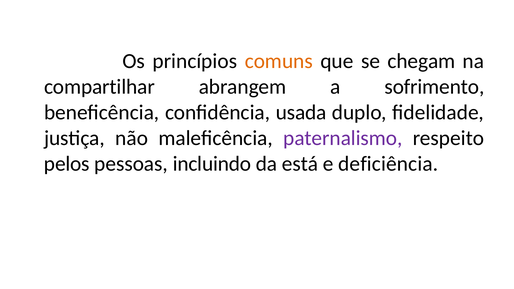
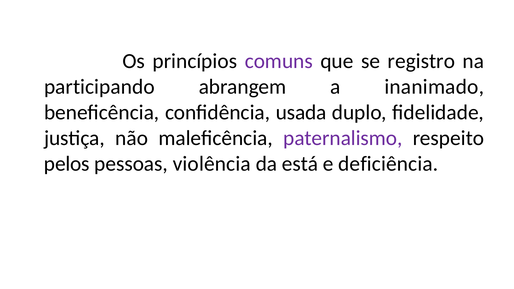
comuns colour: orange -> purple
chegam: chegam -> registro
compartilhar: compartilhar -> participando
sofrimento: sofrimento -> inanimado
incluindo: incluindo -> violência
